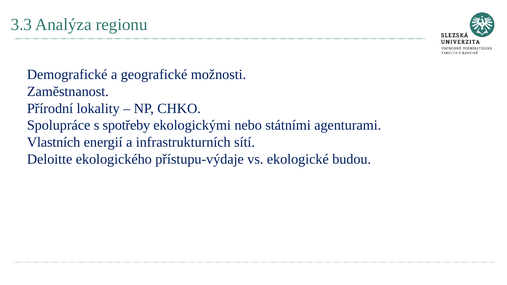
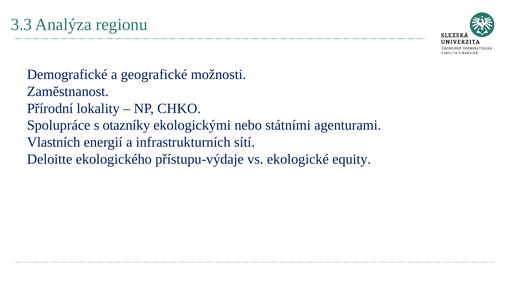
spotřeby: spotřeby -> otazníky
budou: budou -> equity
